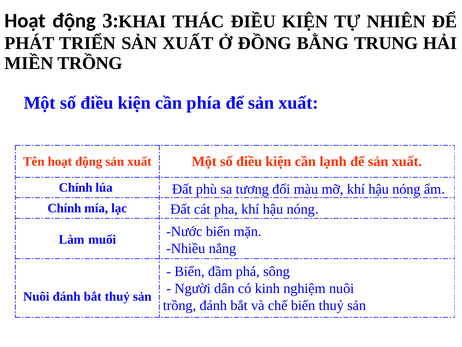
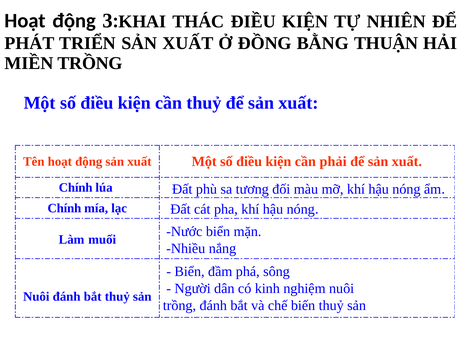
TRUNG: TRUNG -> THUẬN
cần phía: phía -> thuỷ
lạnh: lạnh -> phải
